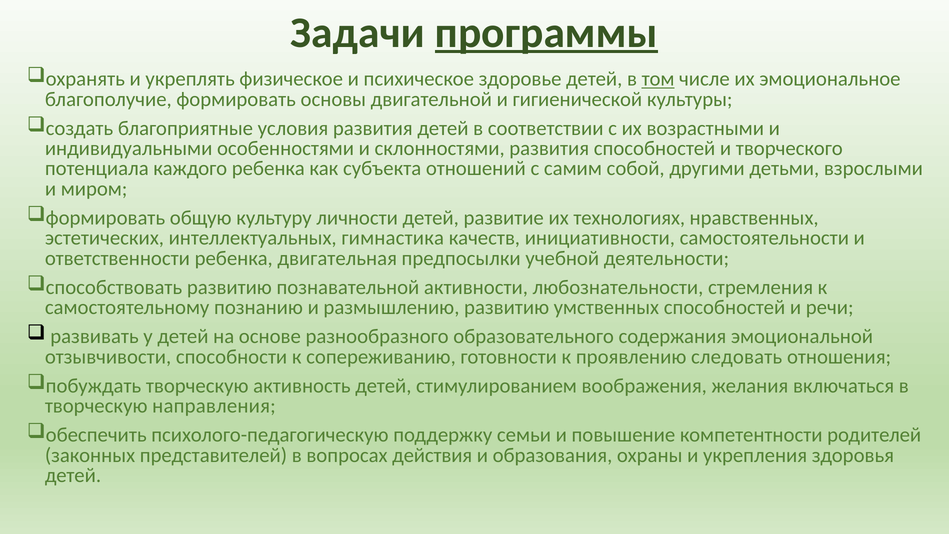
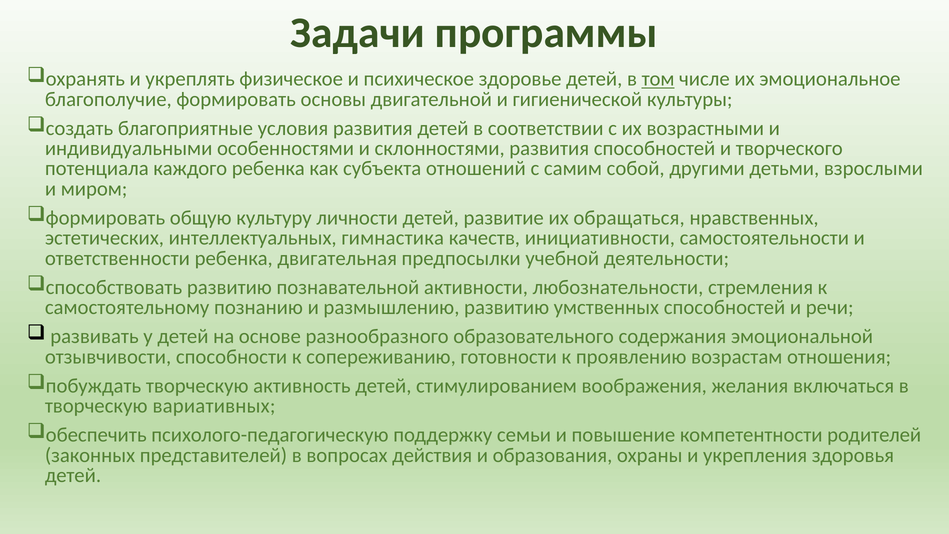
программы underline: present -> none
технологиях: технологиях -> обращаться
следовать: следовать -> возрастам
направления: направления -> вариативных
